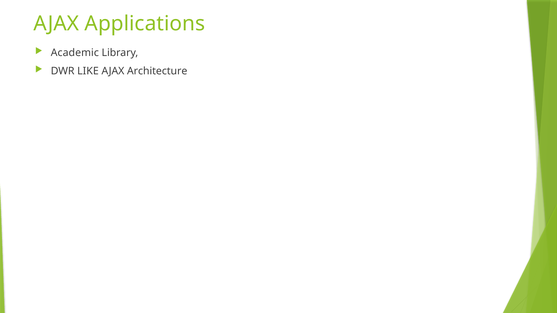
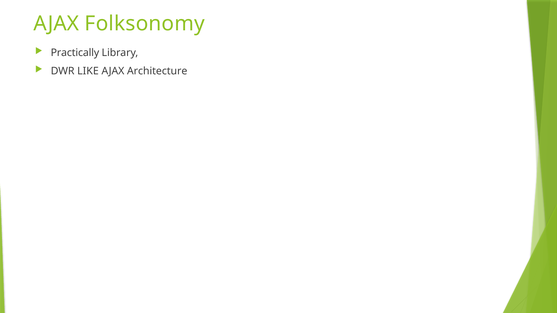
Applications: Applications -> Folksonomy
Academic: Academic -> Practically
